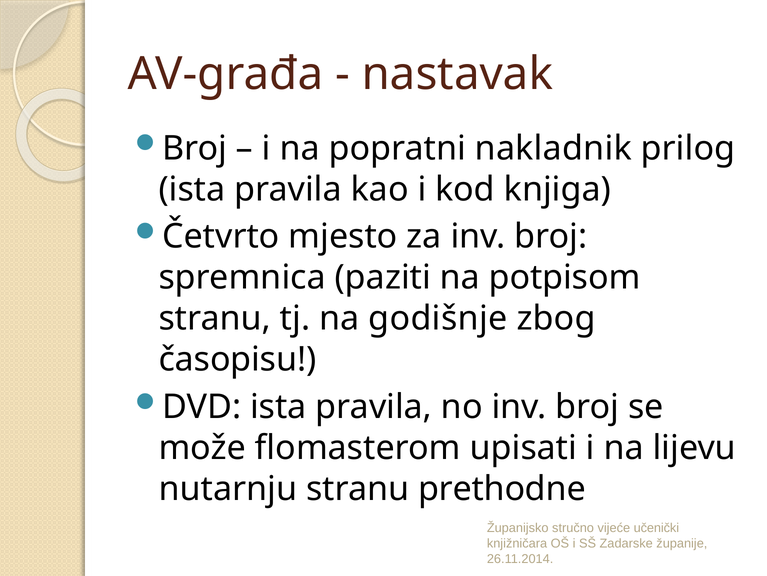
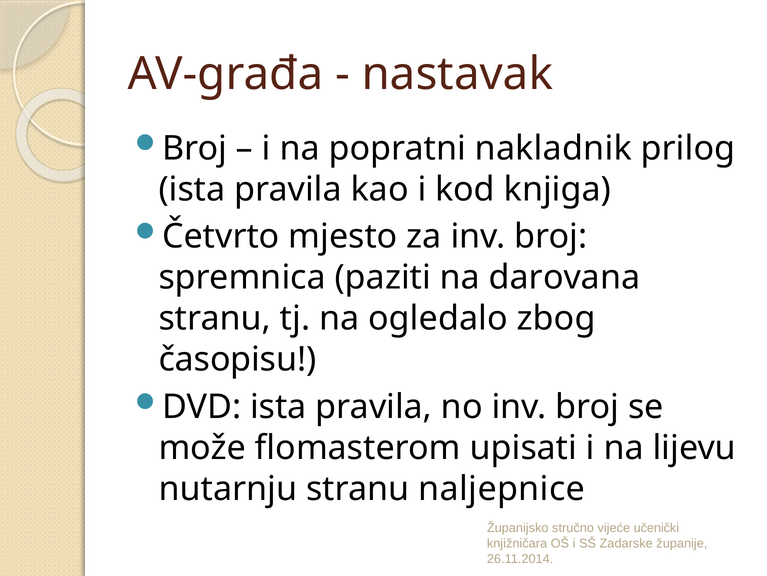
potpisom: potpisom -> darovana
godišnje: godišnje -> ogledalo
prethodne: prethodne -> naljepnice
